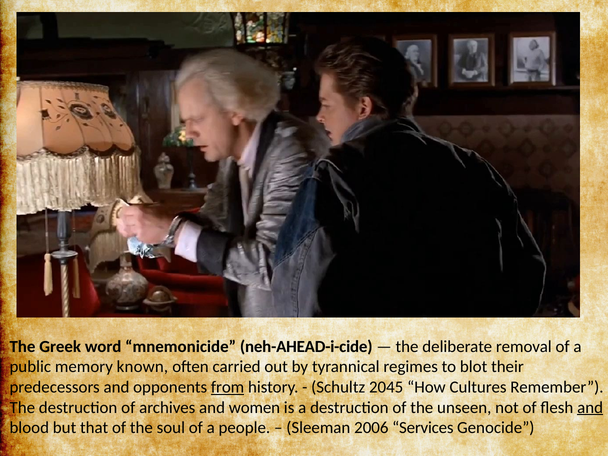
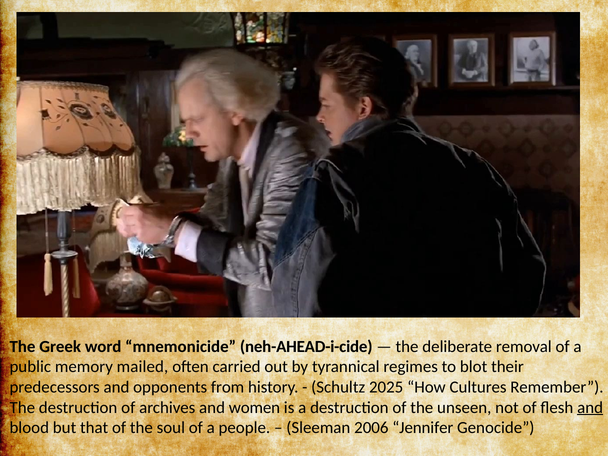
known: known -> mailed
from underline: present -> none
2045: 2045 -> 2025
Services: Services -> Jennifer
